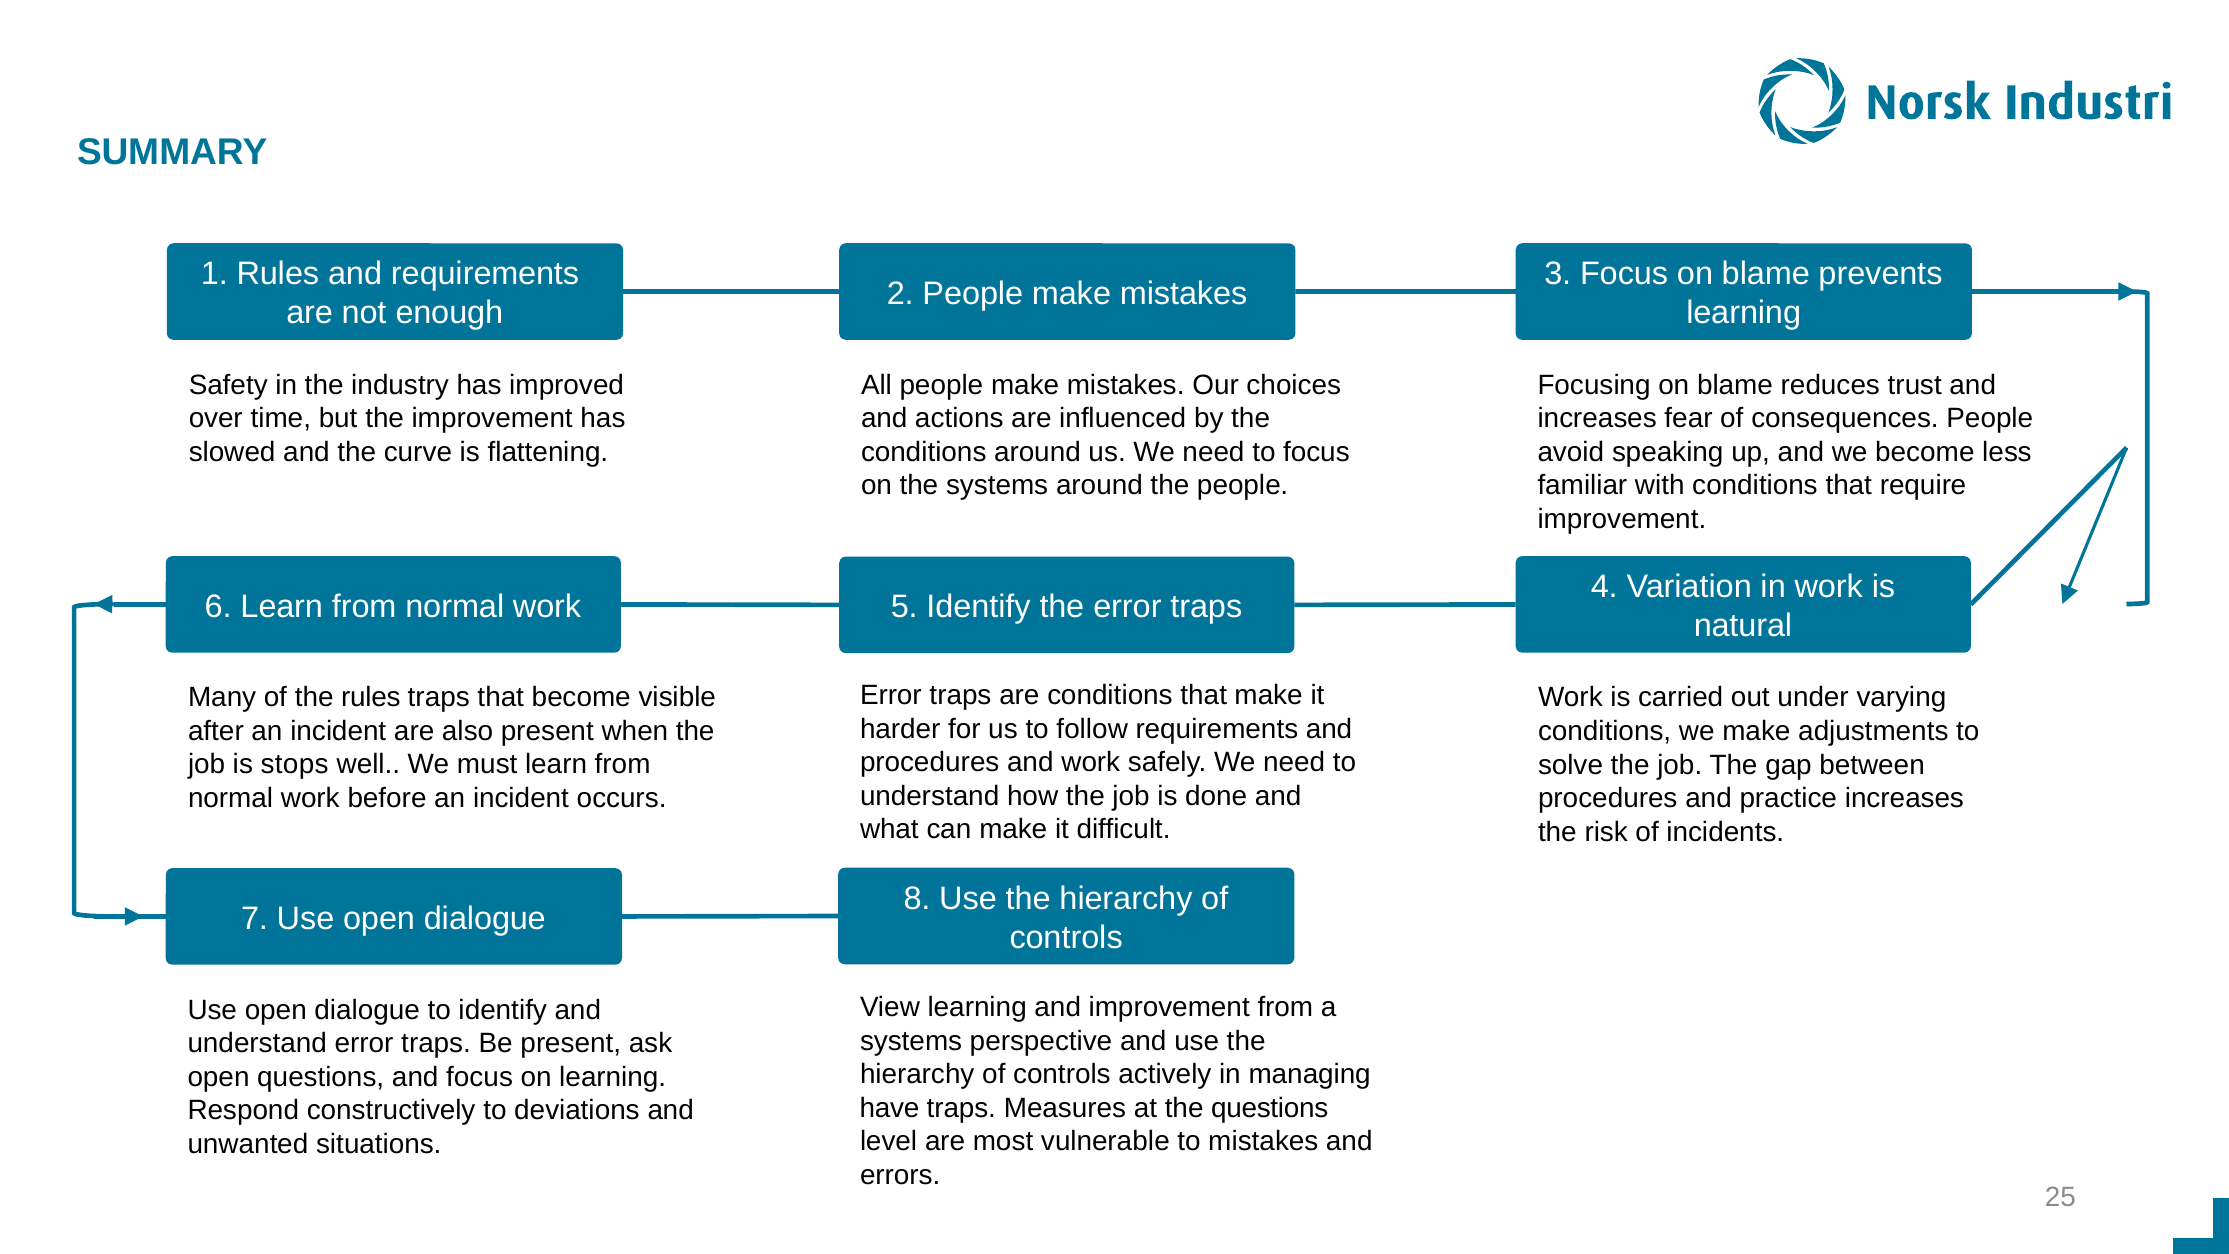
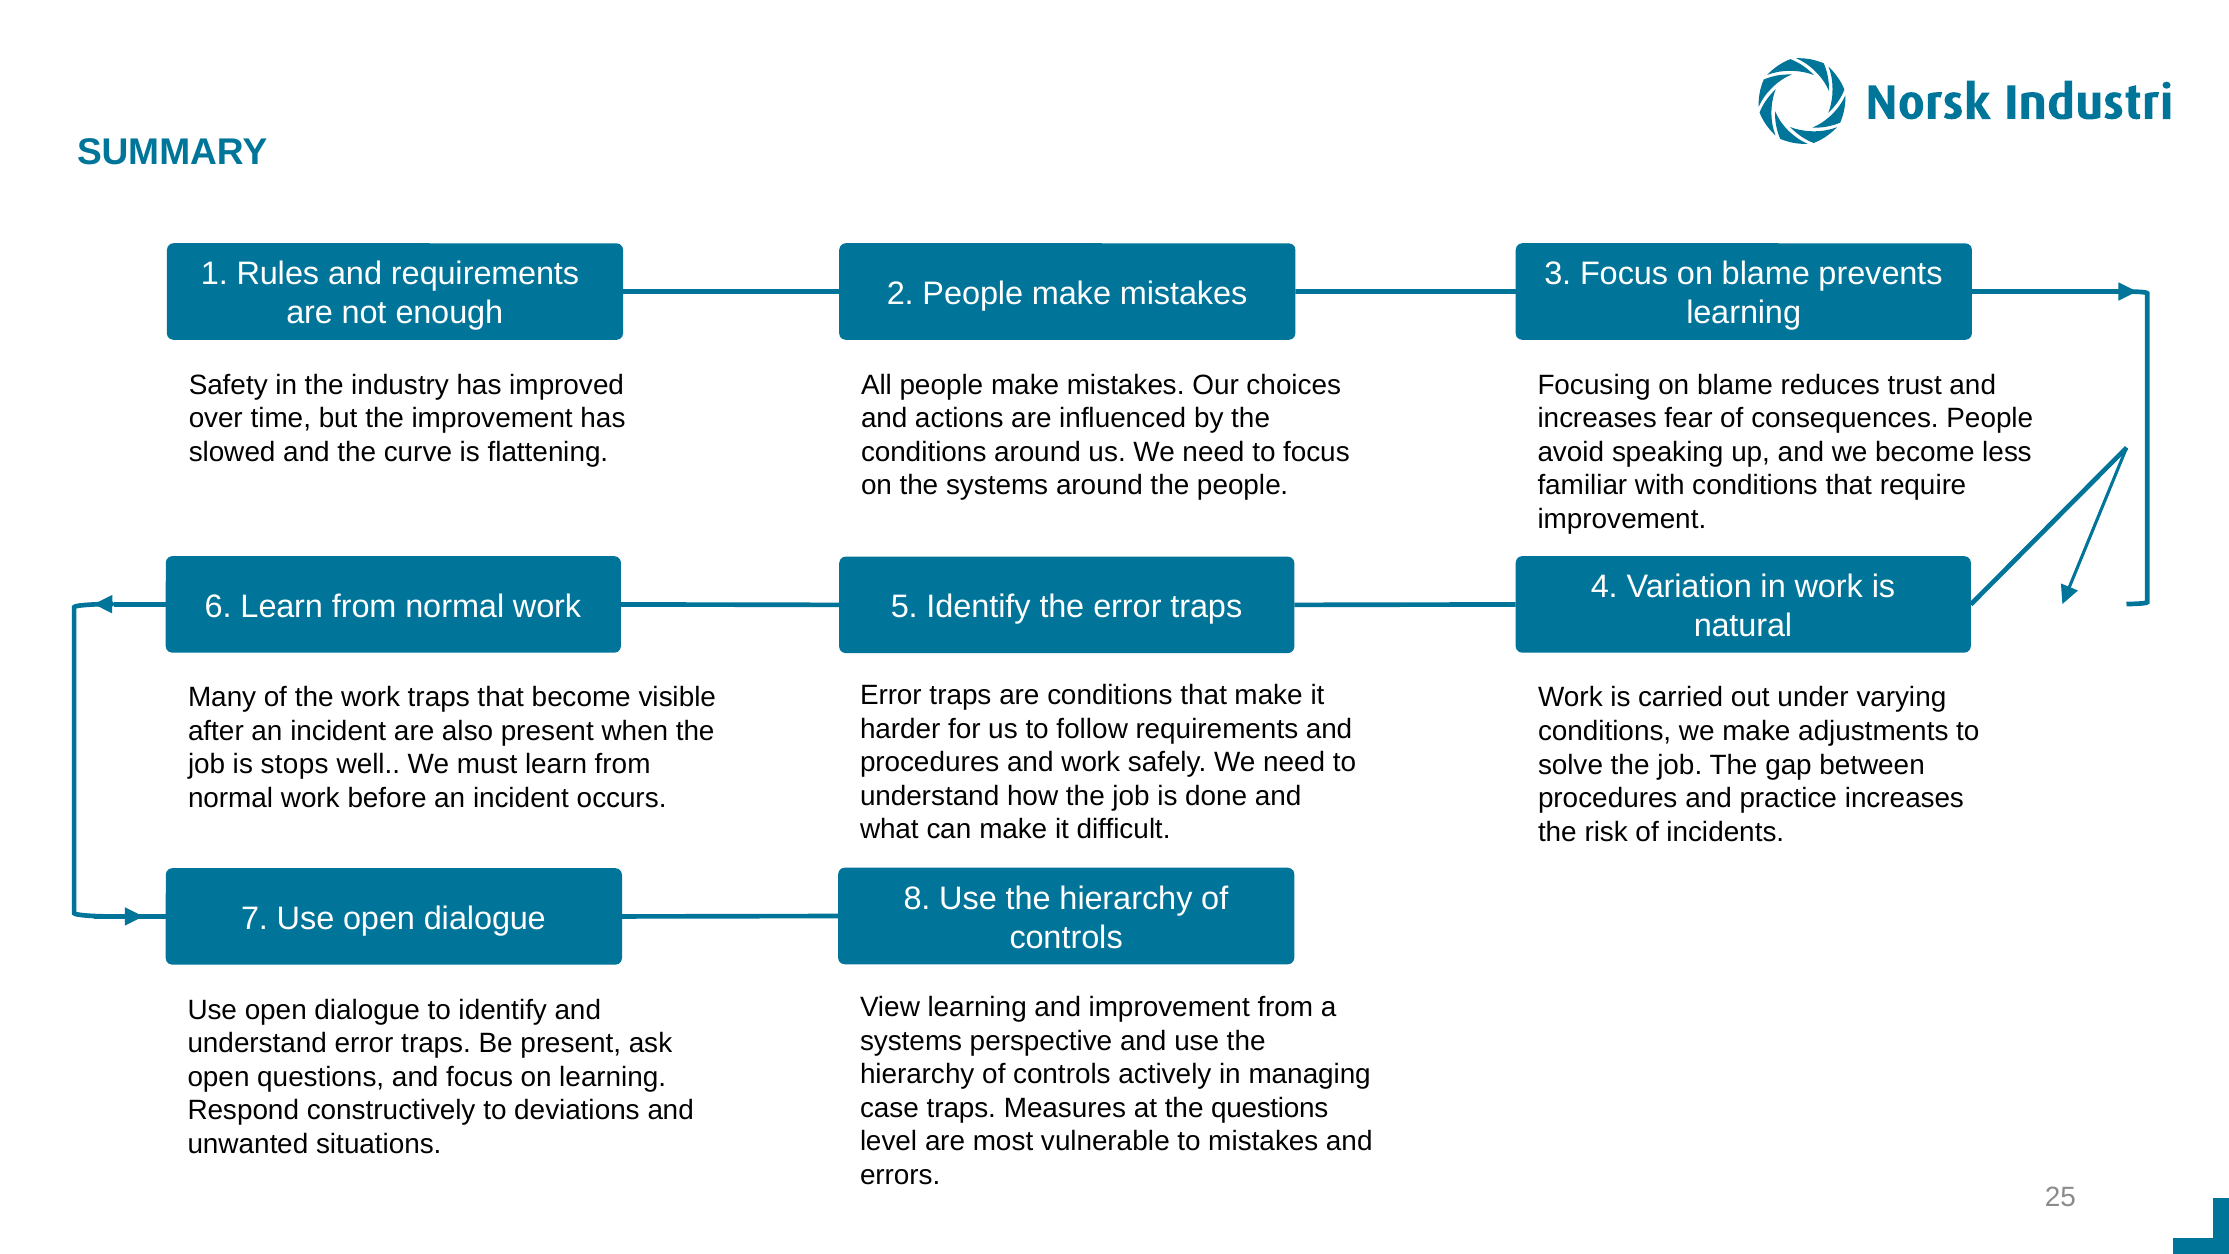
the rules: rules -> work
have: have -> case
